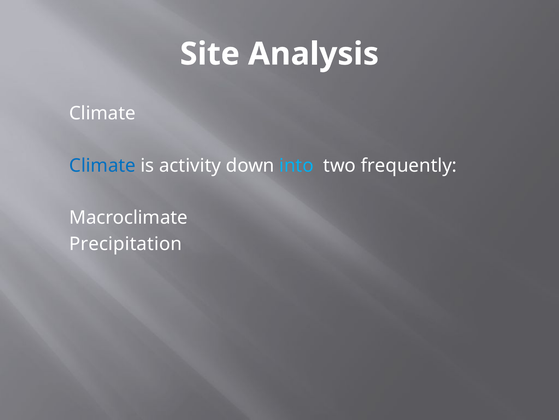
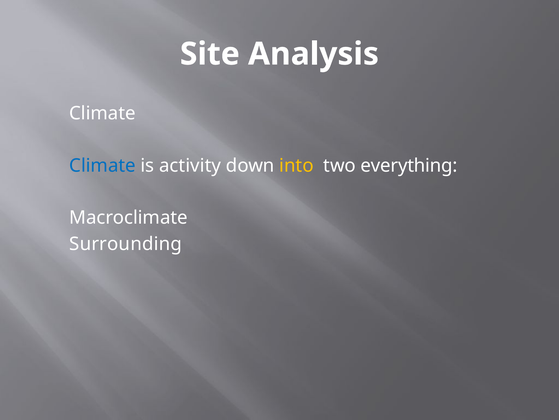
into colour: light blue -> yellow
frequently: frequently -> everything
Precipitation: Precipitation -> Surrounding
